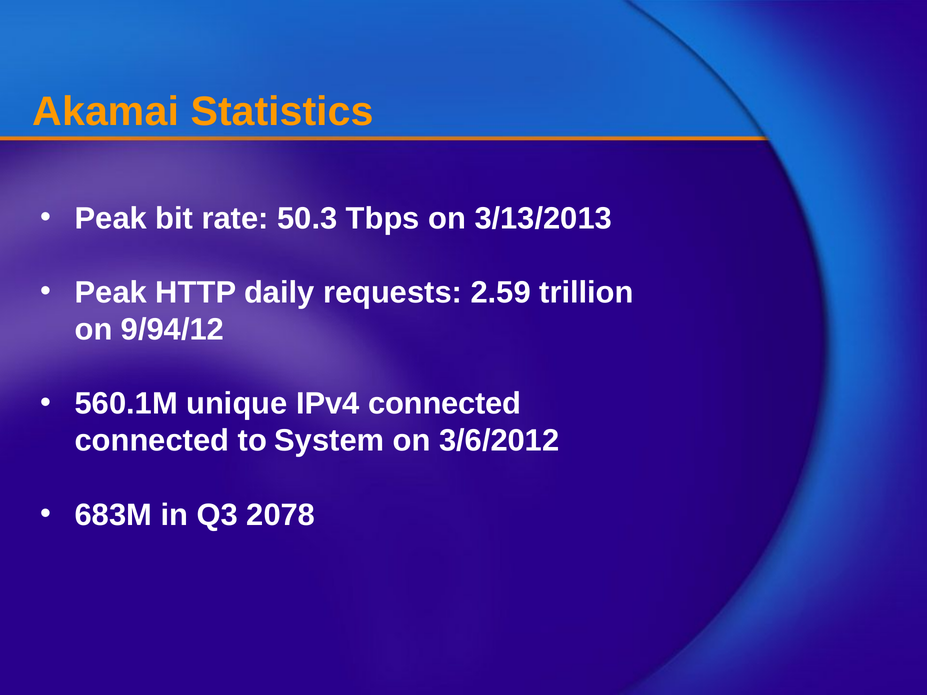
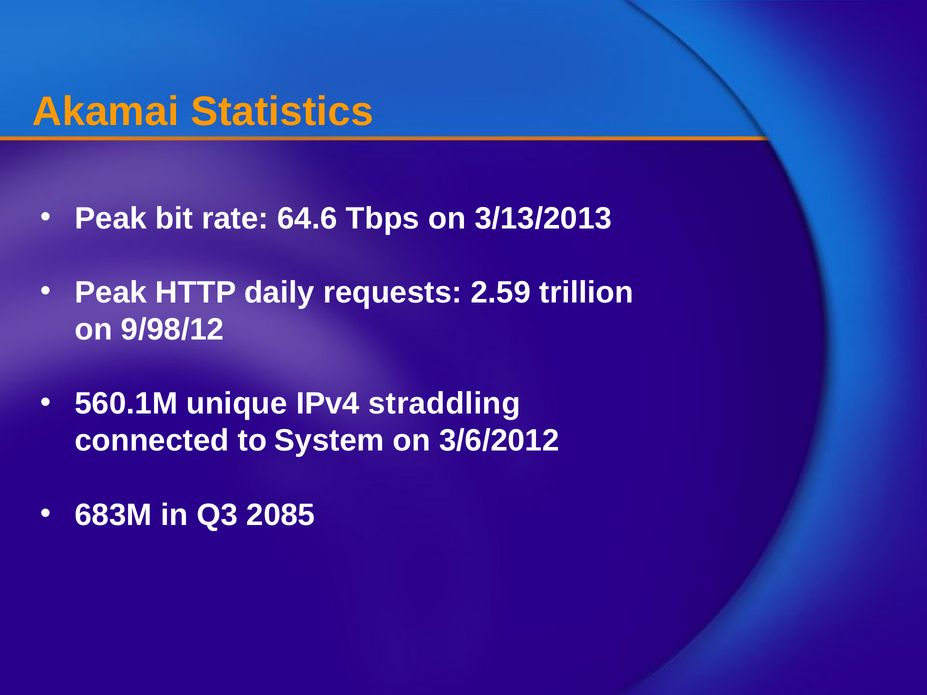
50.3: 50.3 -> 64.6
9/94/12: 9/94/12 -> 9/98/12
IPv4 connected: connected -> straddling
2078: 2078 -> 2085
